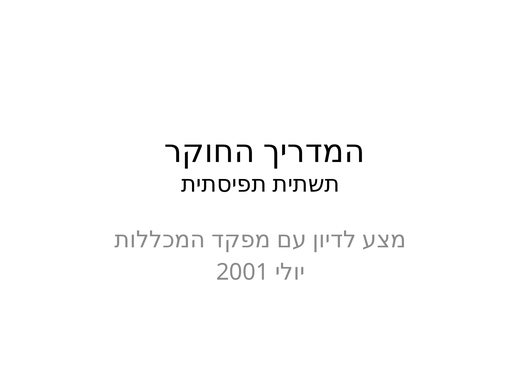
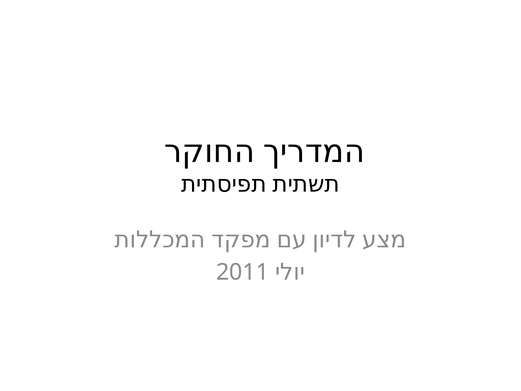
2001: 2001 -> 2011
